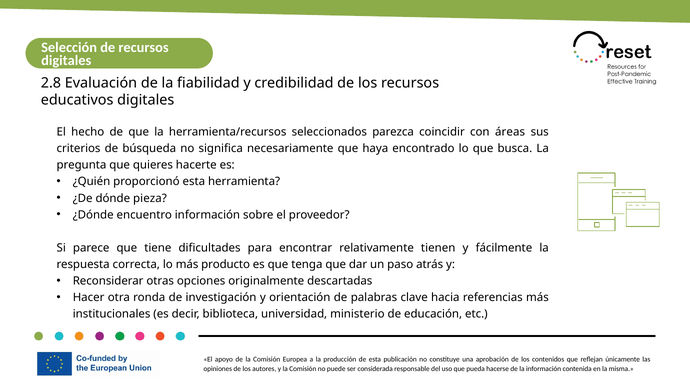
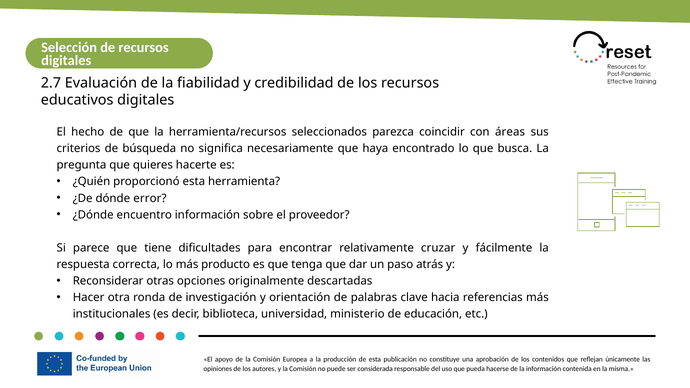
2.8: 2.8 -> 2.7
pieza: pieza -> error
tienen: tienen -> cruzar
